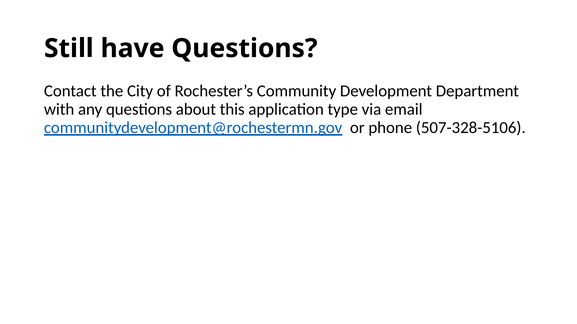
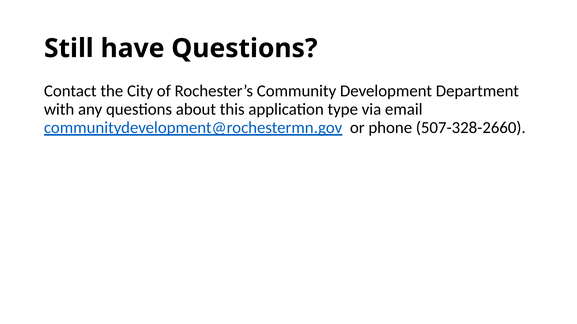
507-328-5106: 507-328-5106 -> 507-328-2660
